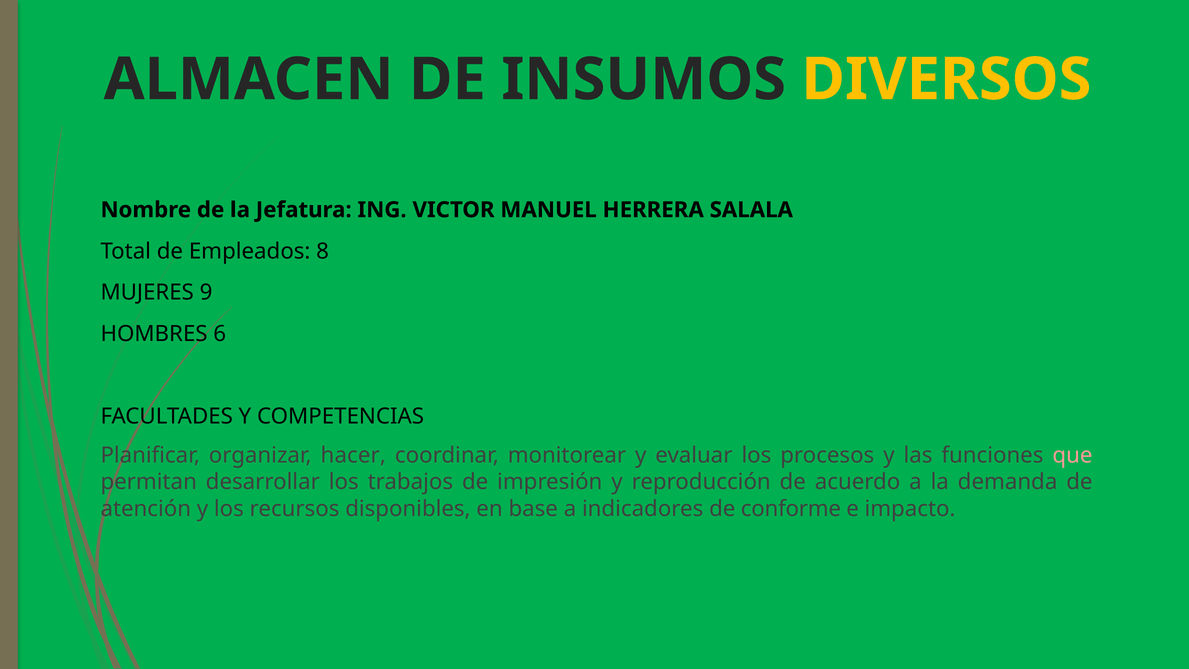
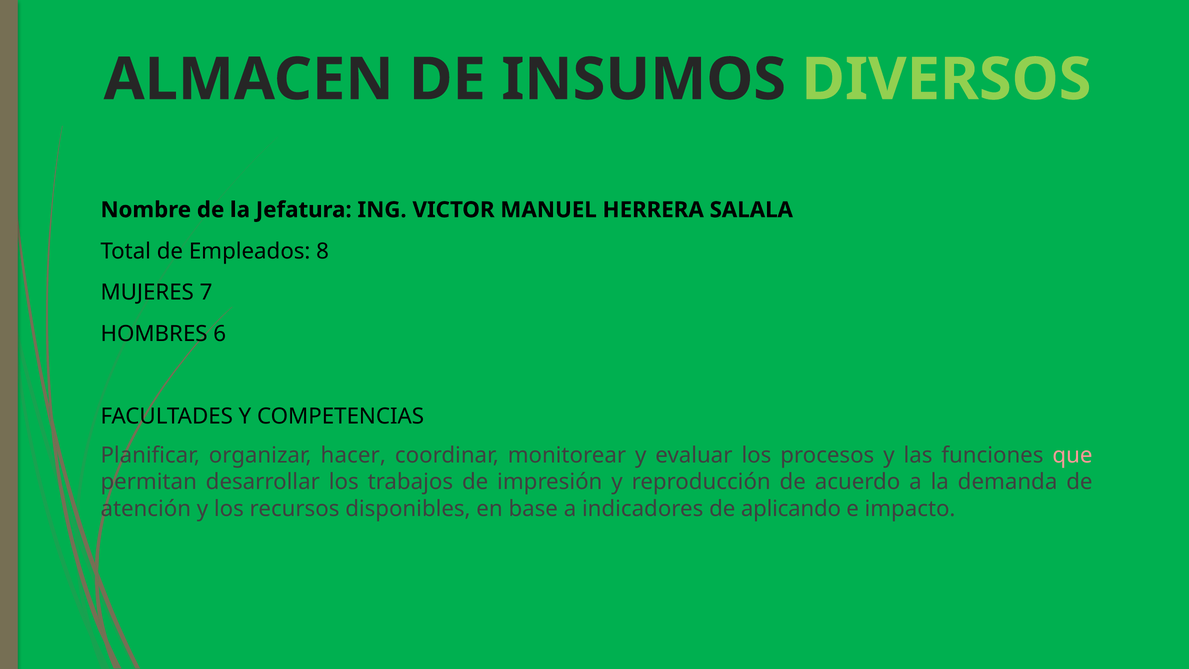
DIVERSOS colour: yellow -> light green
9: 9 -> 7
conforme: conforme -> aplicando
